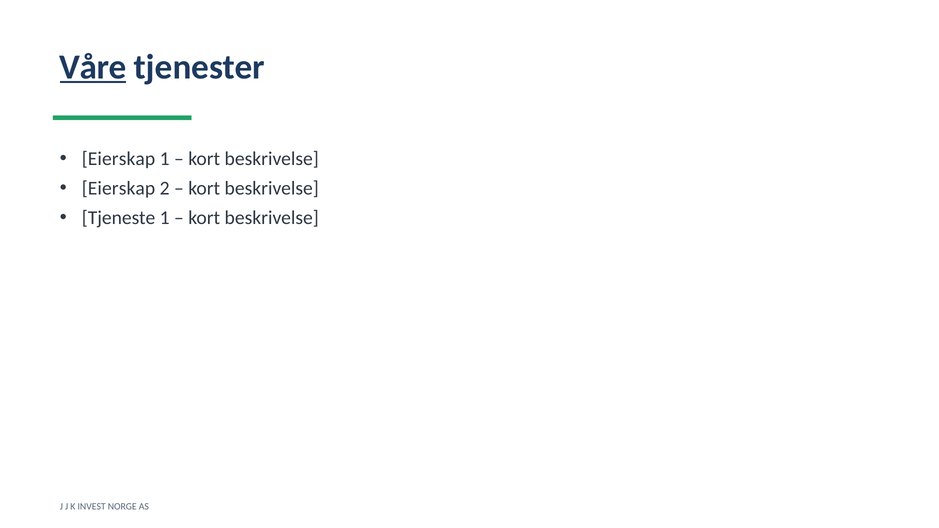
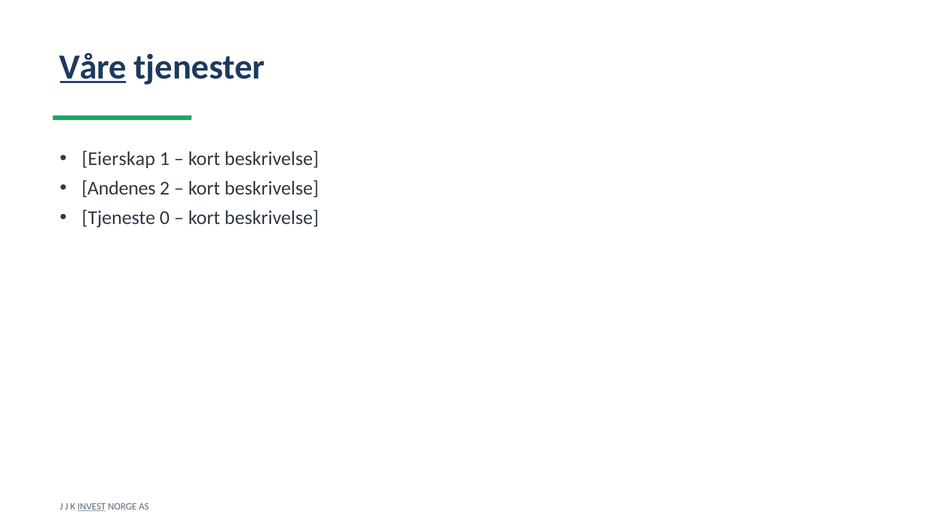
Eierskap at (118, 188): Eierskap -> Andenes
Tjeneste 1: 1 -> 0
INVEST underline: none -> present
